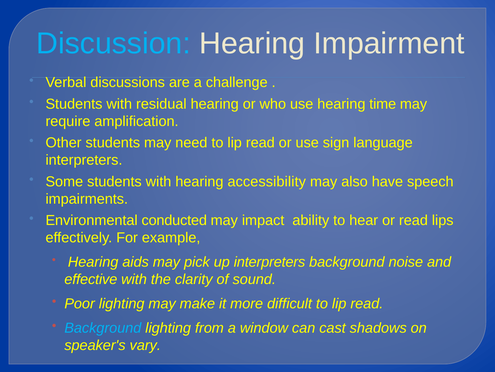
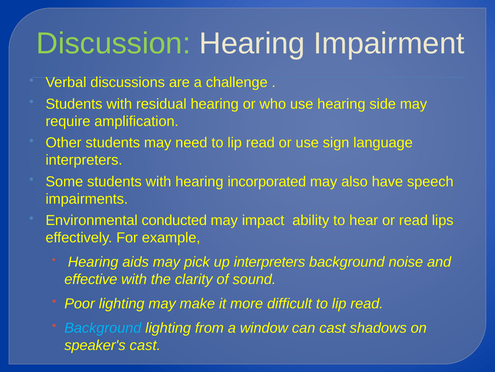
Discussion colour: light blue -> light green
time: time -> side
accessibility: accessibility -> incorporated
speaker's vary: vary -> cast
